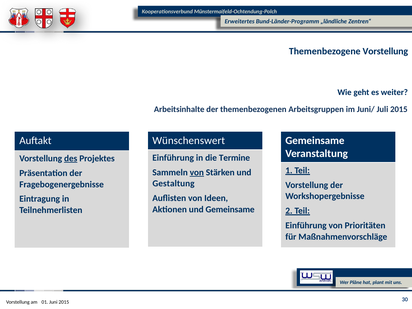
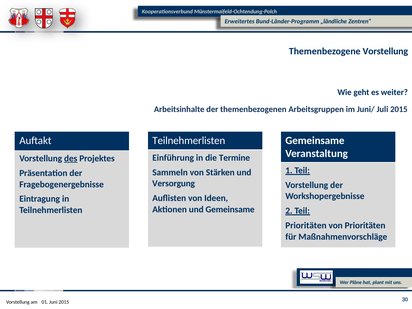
Wünschenswert at (189, 141): Wünschenswert -> Teilnehmerlisten
von at (197, 172) underline: present -> none
Gestaltung: Gestaltung -> Versorgung
Einführung at (306, 225): Einführung -> Prioritäten
